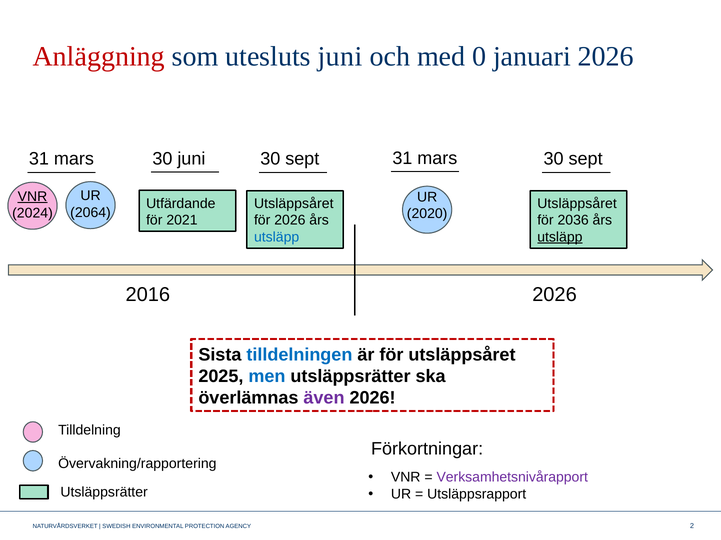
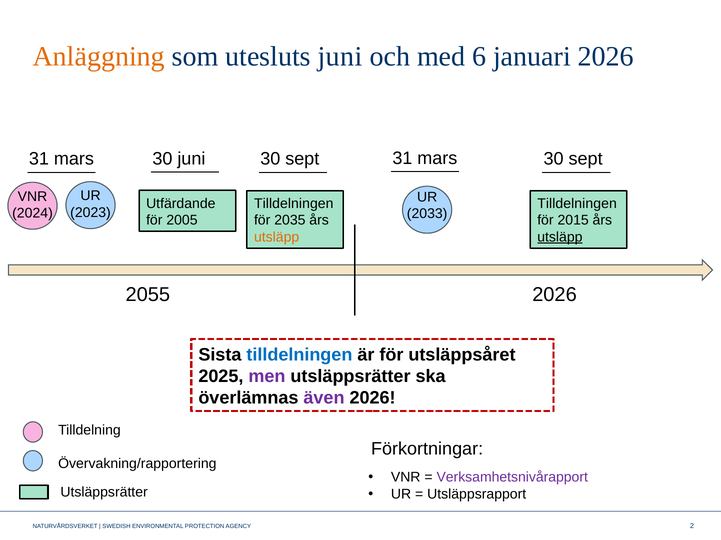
Anläggning colour: red -> orange
0: 0 -> 6
VNR at (33, 197) underline: present -> none
Utsläppsåret at (294, 204): Utsläppsåret -> Tilldelningen
Utsläppsåret at (577, 204): Utsläppsåret -> Tilldelningen
2064: 2064 -> 2023
2020: 2020 -> 2033
2021: 2021 -> 2005
för 2026: 2026 -> 2035
2036: 2036 -> 2015
utsläpp at (277, 237) colour: blue -> orange
2016: 2016 -> 2055
men colour: blue -> purple
